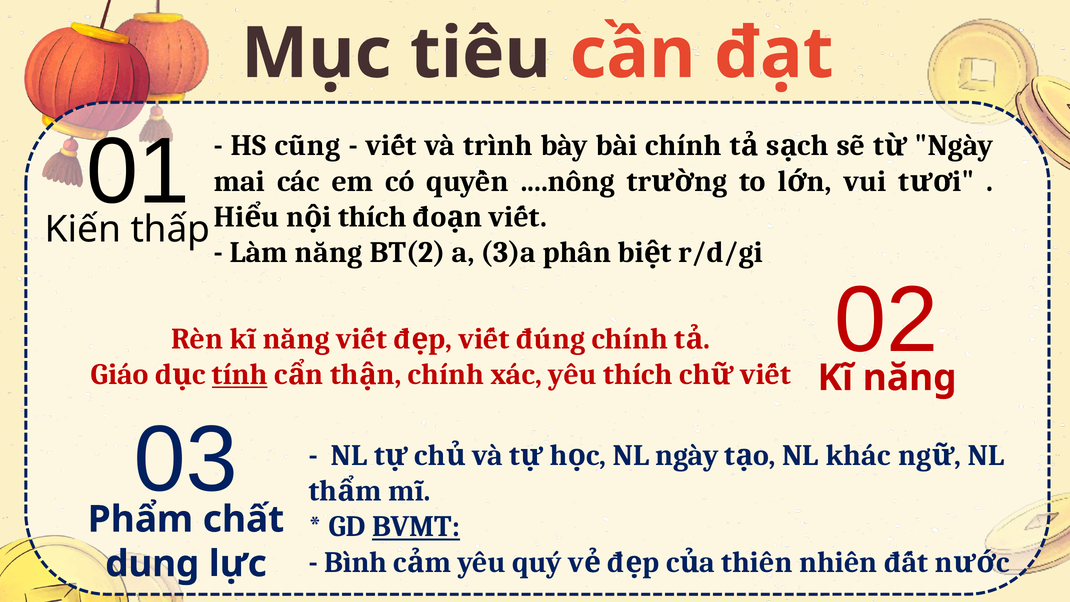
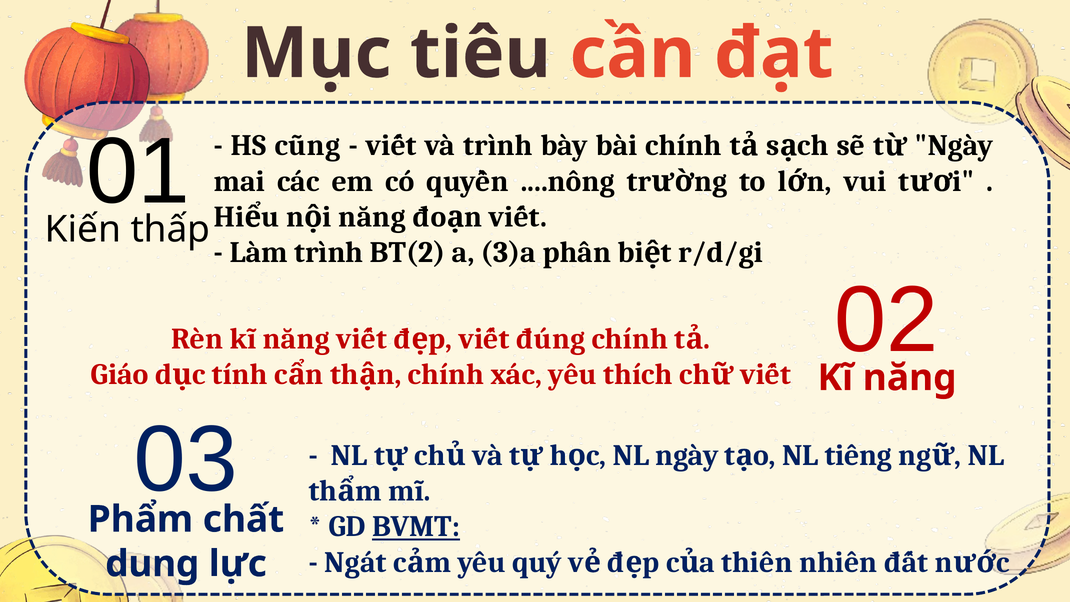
thích at (372, 217): thích -> năng
Làm năng: năng -> trình
tính underline: present -> none
khác: khác -> tiếng
Bình: Bình -> Ngát
